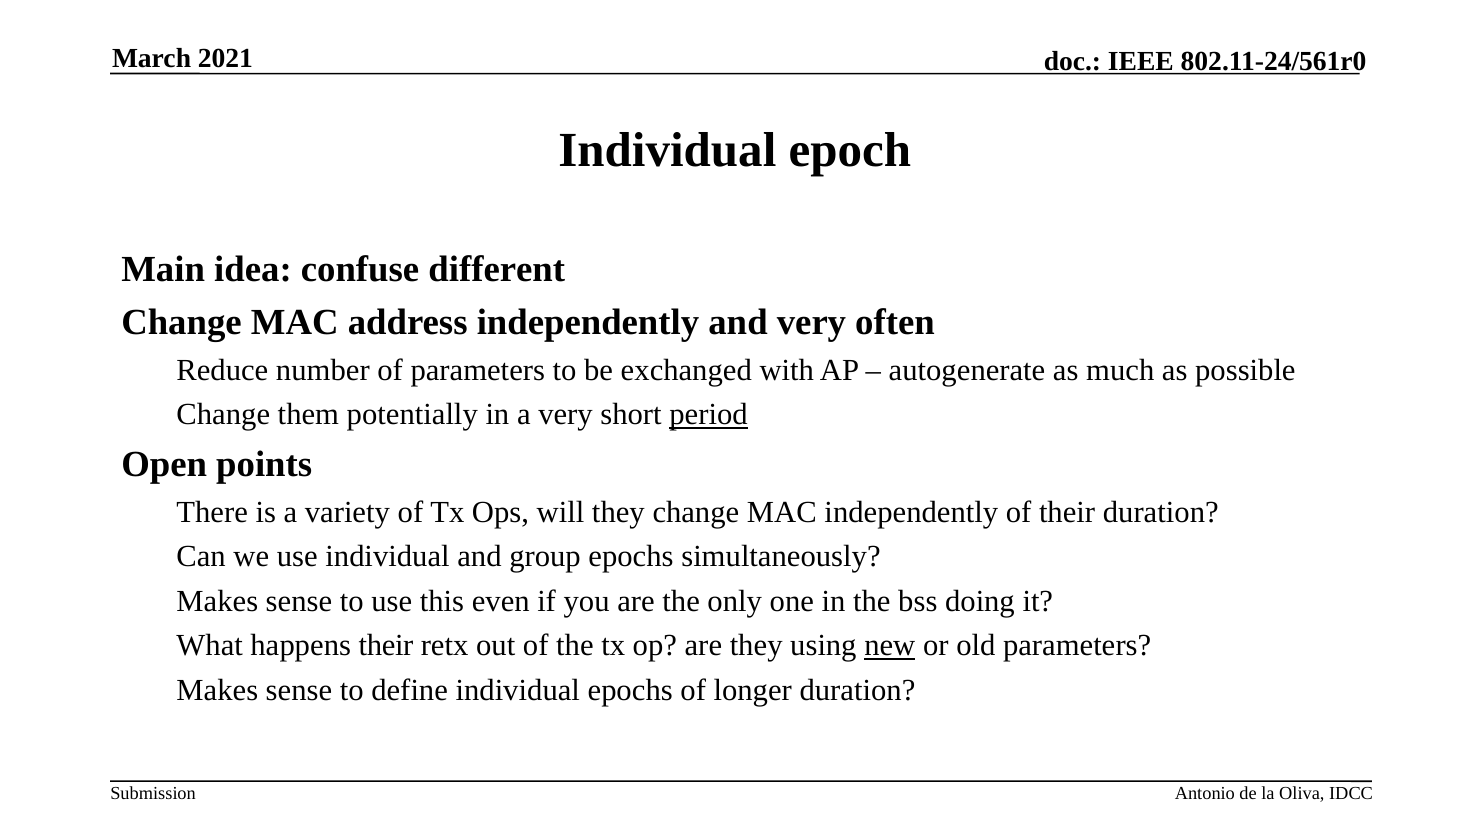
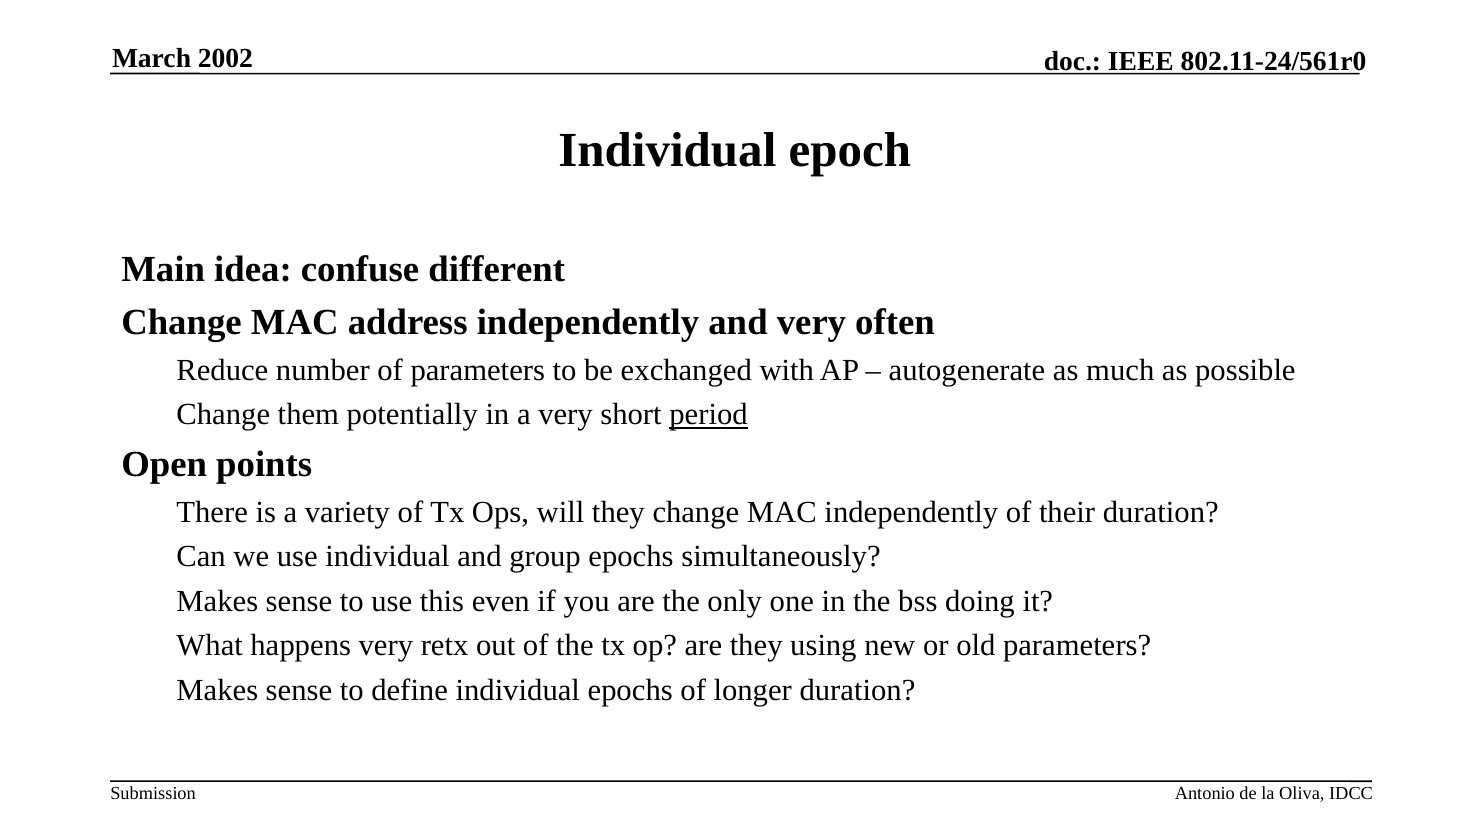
2021: 2021 -> 2002
happens their: their -> very
new underline: present -> none
